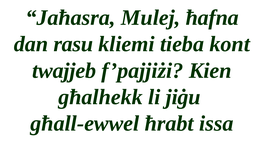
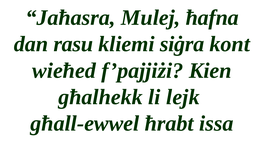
tieba: tieba -> siġra
twajjeb: twajjeb -> wieħed
jiġu: jiġu -> lejk
